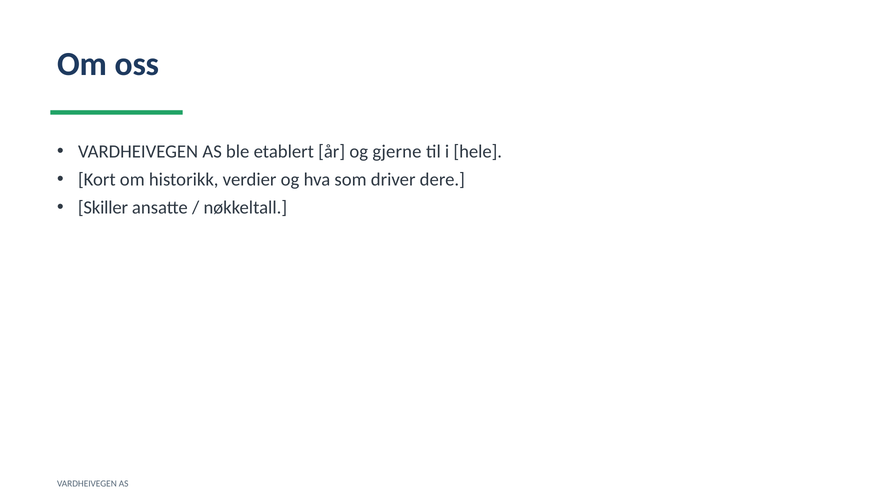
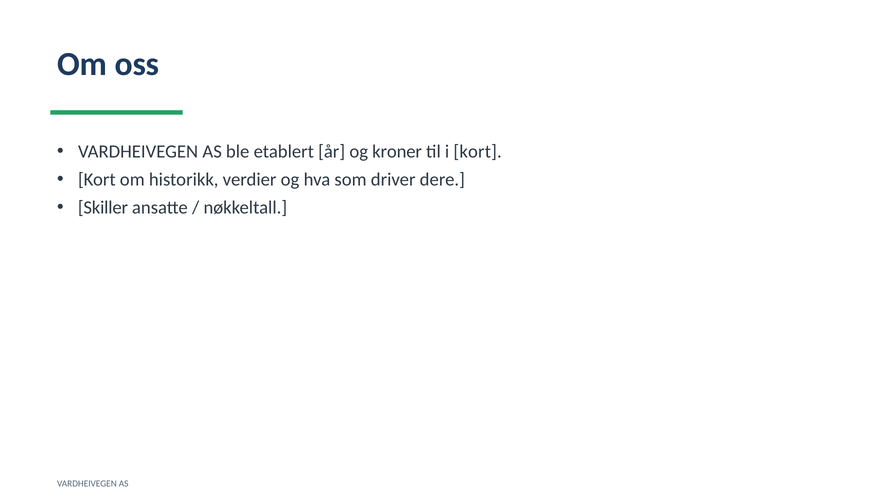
gjerne: gjerne -> kroner
i hele: hele -> kort
